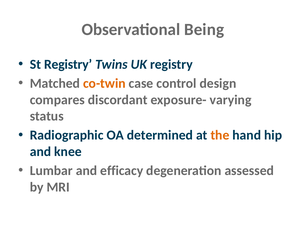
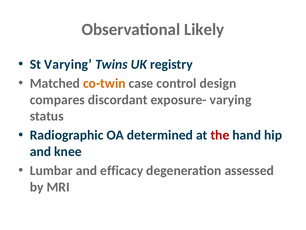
Being: Being -> Likely
St Registry: Registry -> Varying
the colour: orange -> red
